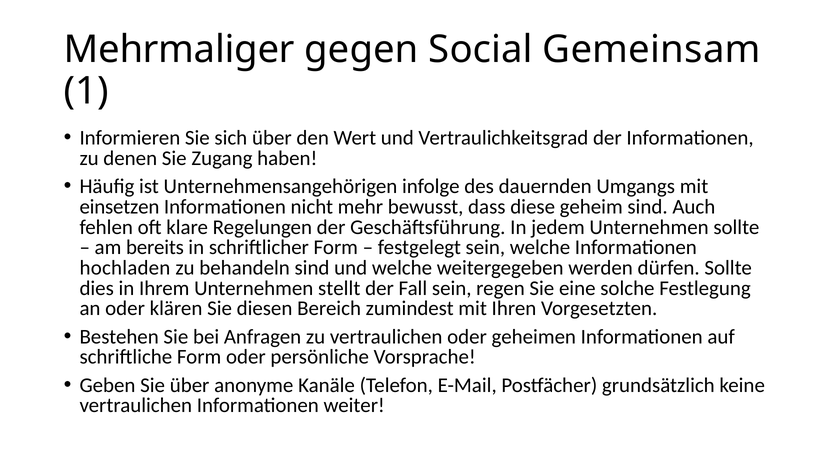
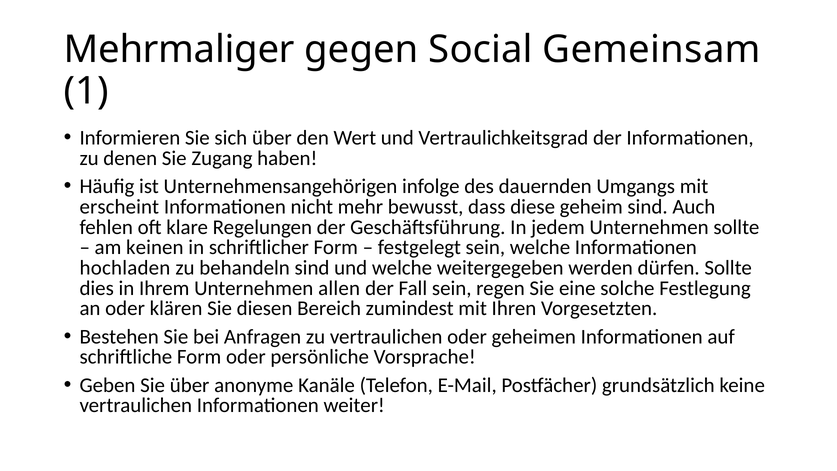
einsetzen: einsetzen -> erscheint
bereits: bereits -> keinen
stellt: stellt -> allen
